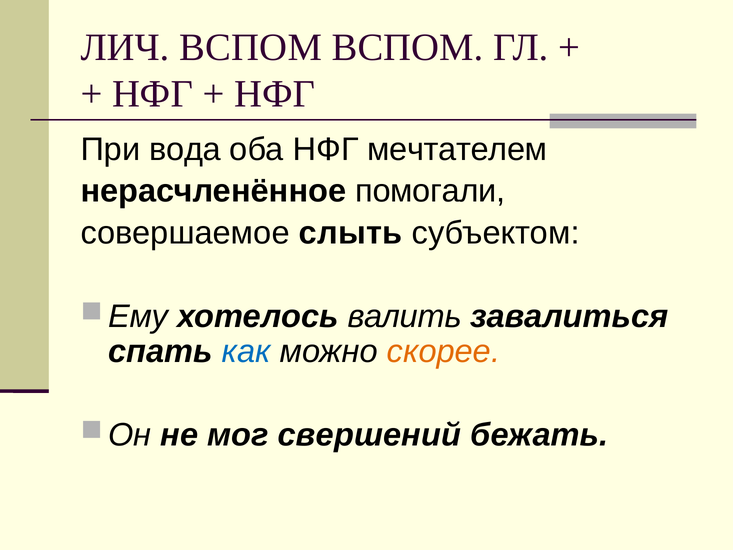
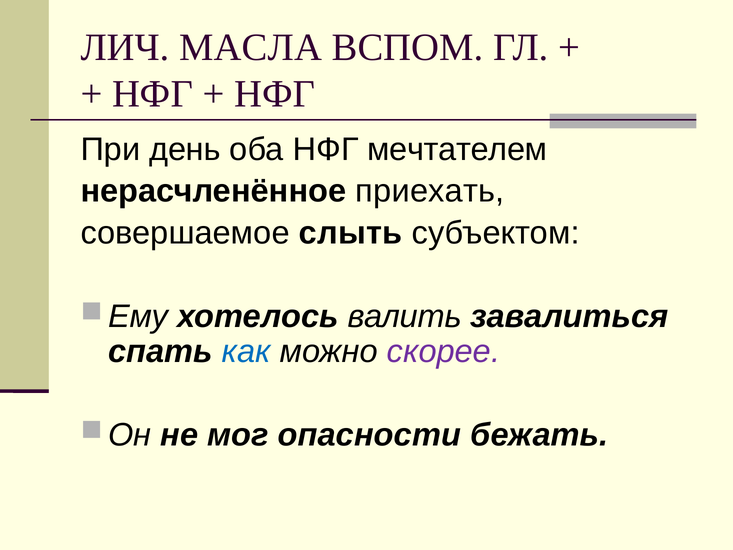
ЛИЧ ВСПОМ: ВСПОМ -> МАСЛА
вода: вода -> день
помогали: помогали -> приехать
скорее colour: orange -> purple
свершений: свершений -> опасности
